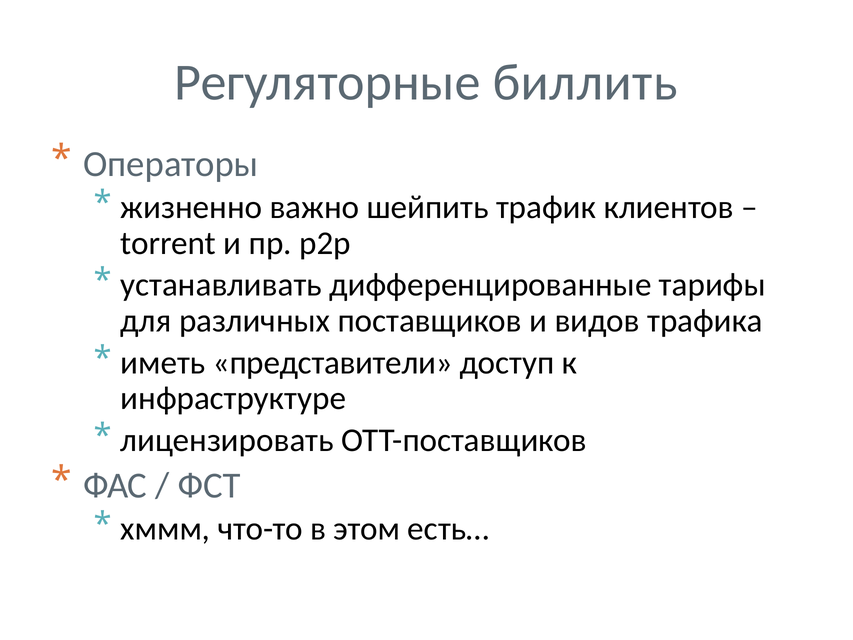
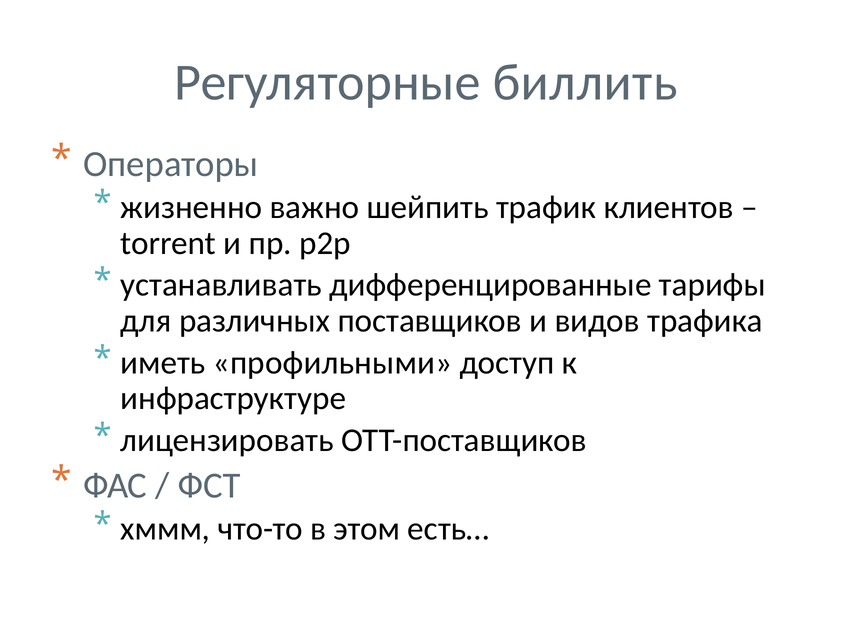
представители: представители -> профильными
